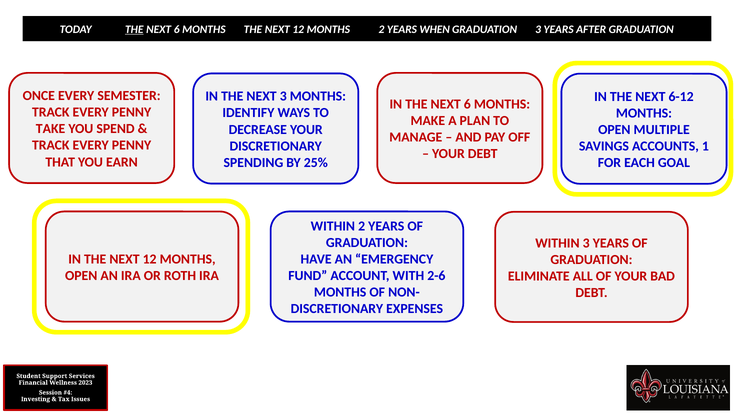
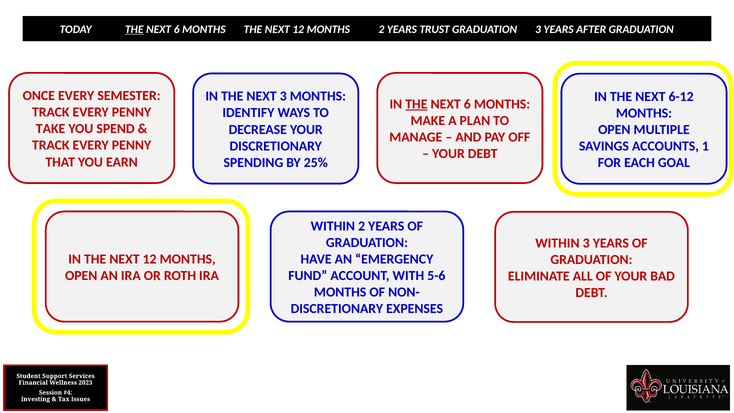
WHEN: WHEN -> TRUST
THE at (416, 104) underline: none -> present
2-6: 2-6 -> 5-6
